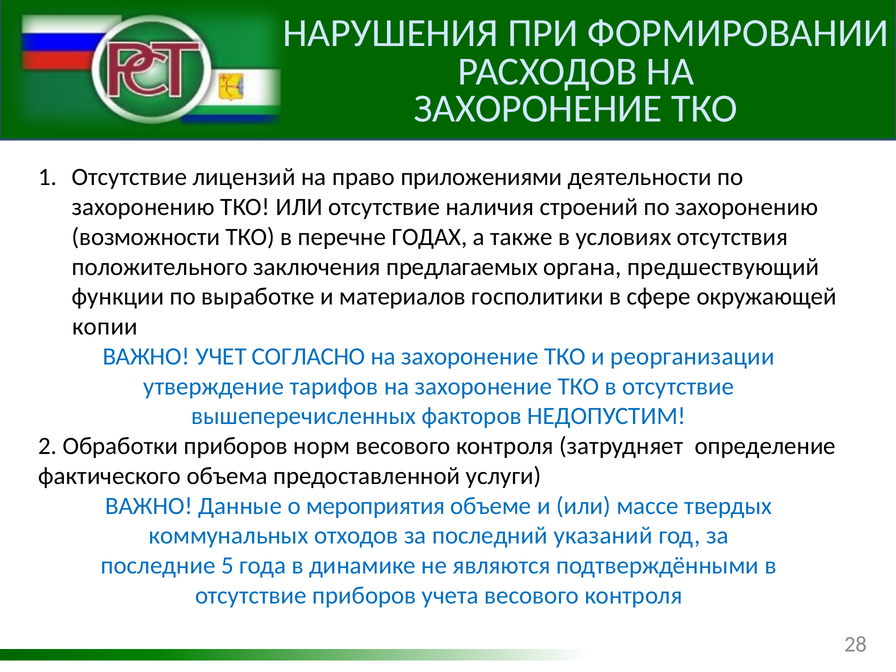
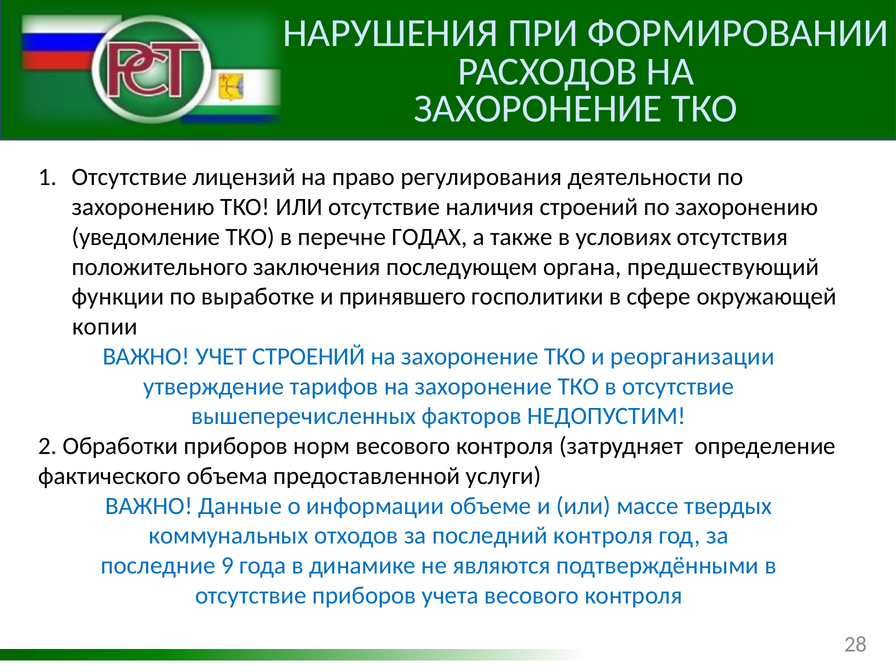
приложениями: приложениями -> регулирования
возможности: возможности -> уведомление
предлагаемых: предлагаемых -> последующем
материалов: материалов -> принявшего
УЧЕТ СОГЛАСНО: СОГЛАСНО -> СТРОЕНИЙ
мероприятия: мероприятия -> информации
последний указаний: указаний -> контроля
5: 5 -> 9
